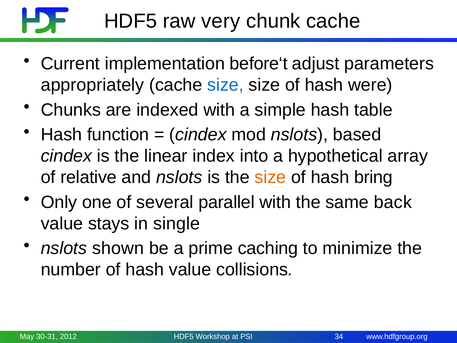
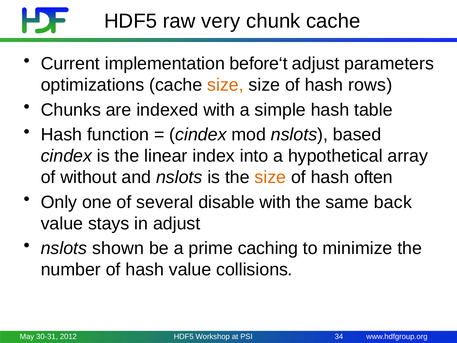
appropriately: appropriately -> optimizations
size at (225, 85) colour: blue -> orange
were: were -> rows
relative: relative -> without
bring: bring -> often
parallel: parallel -> disable
in single: single -> adjust
